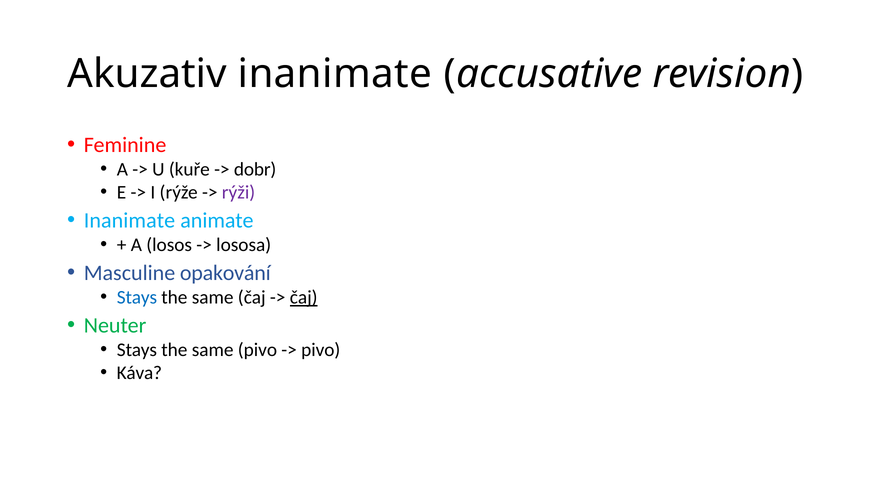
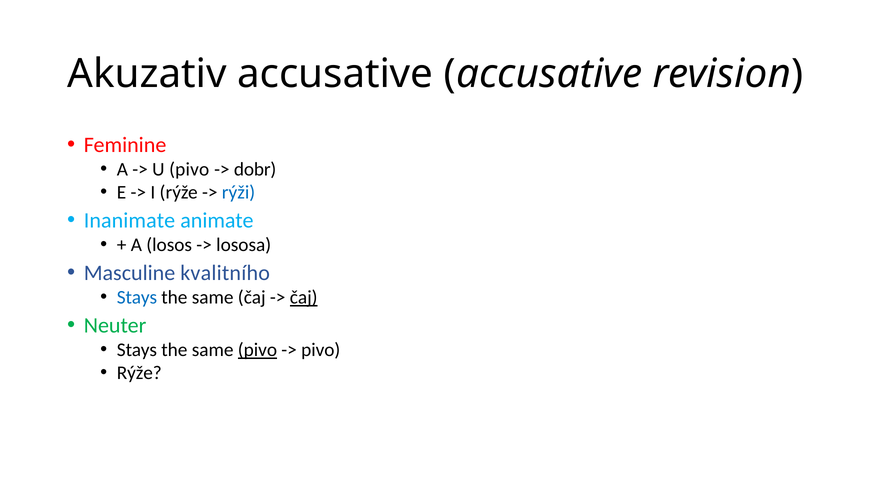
Akuzativ inanimate: inanimate -> accusative
U kuře: kuře -> pivo
rýži colour: purple -> blue
opakování: opakování -> kvalitního
pivo at (257, 350) underline: none -> present
Káva at (139, 373): Káva -> Rýže
